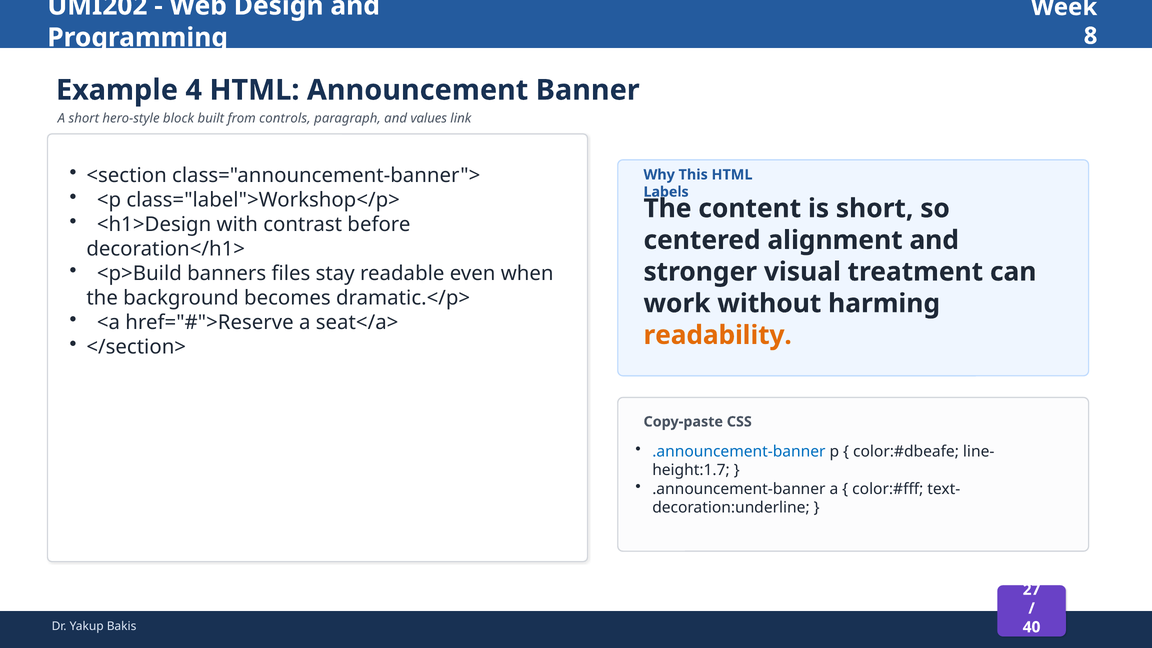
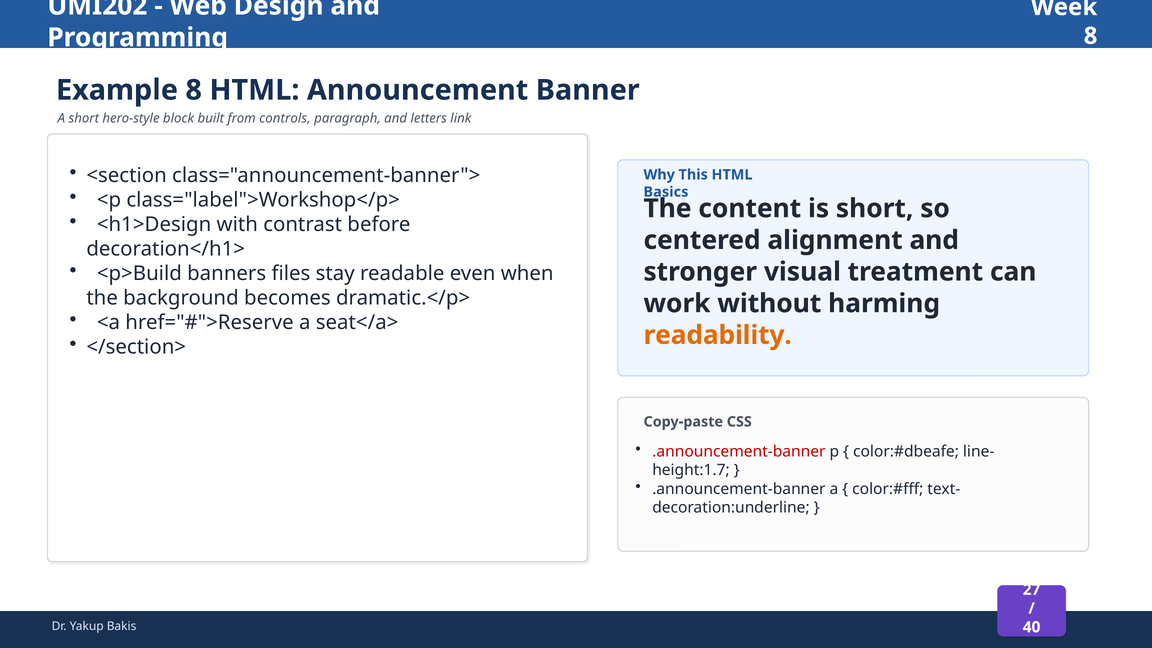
Example 4: 4 -> 8
values: values -> letters
Labels: Labels -> Basics
.announcement-banner at (739, 452) colour: blue -> red
